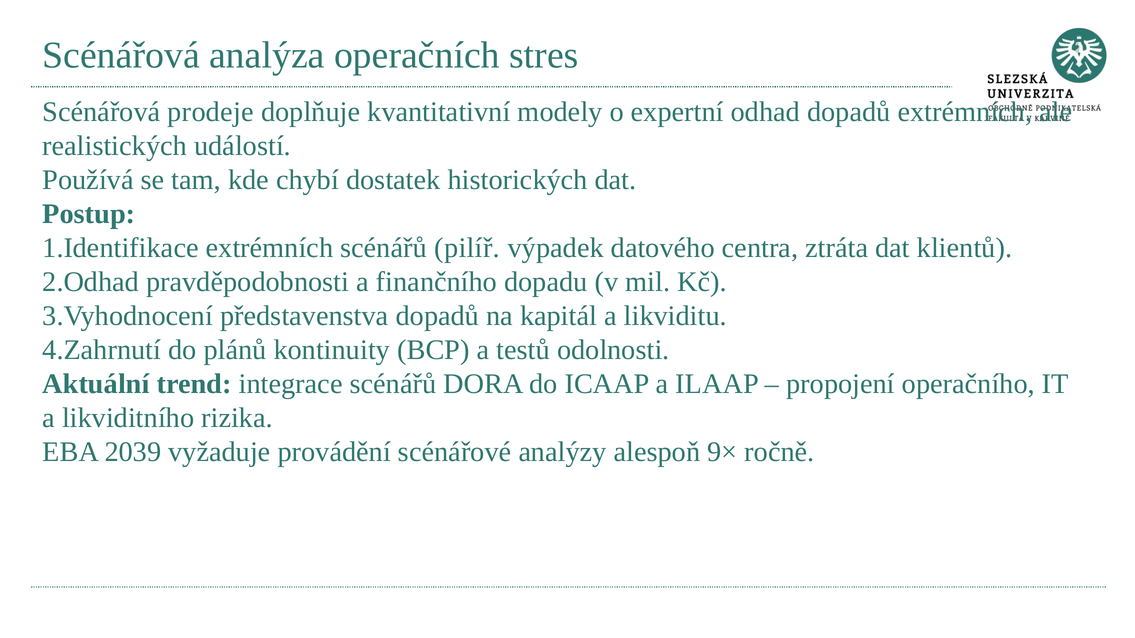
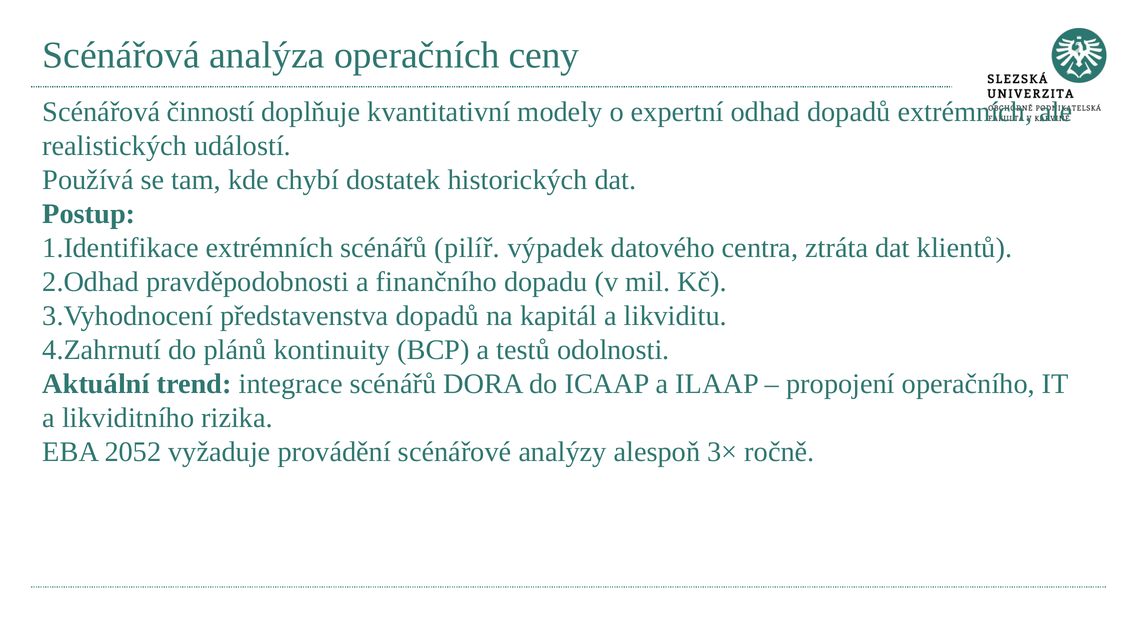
stres: stres -> ceny
prodeje: prodeje -> činností
2039: 2039 -> 2052
9×: 9× -> 3×
